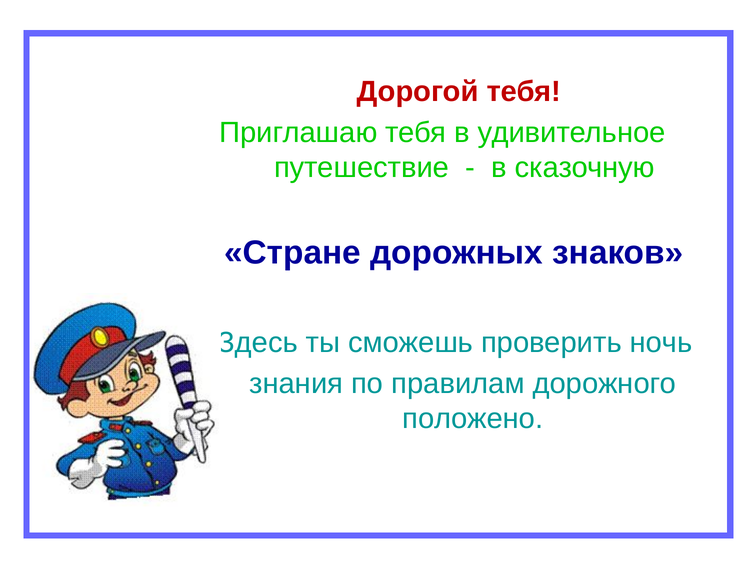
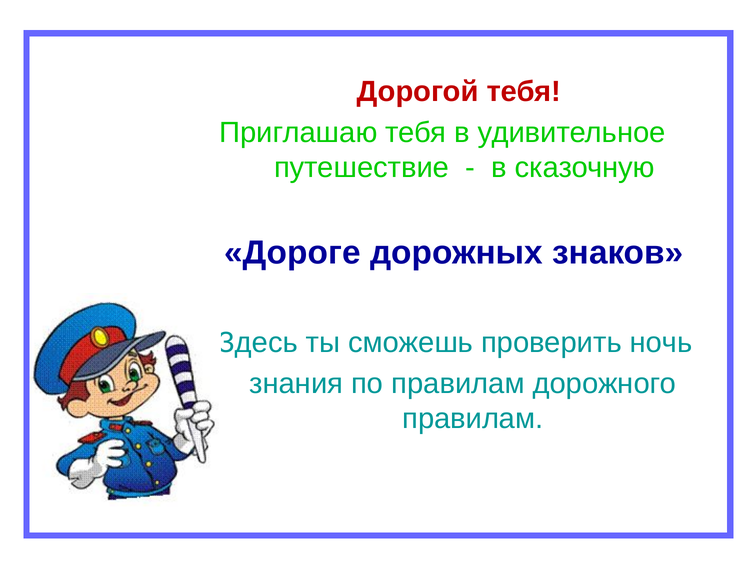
Стране: Стране -> Дороге
положено at (473, 419): положено -> правилам
